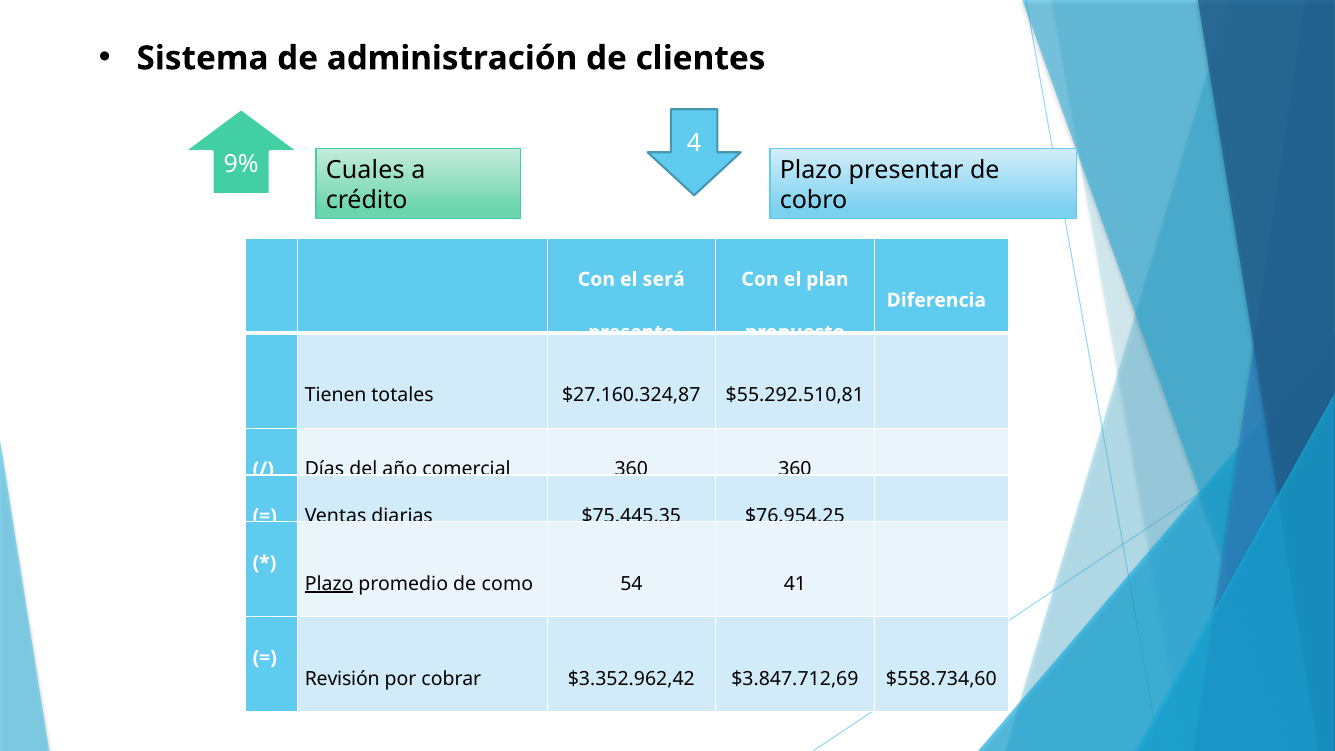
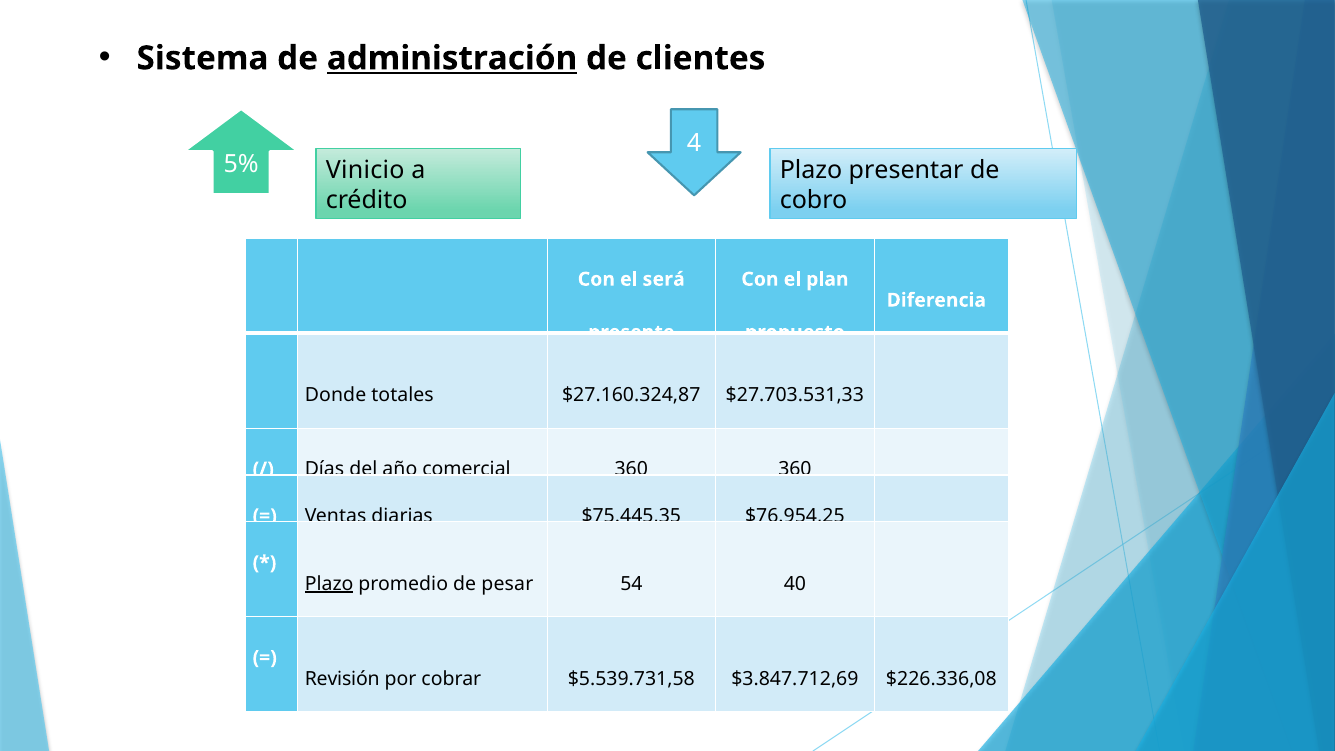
administración underline: none -> present
9%: 9% -> 5%
Cuales: Cuales -> Vinicio
Tienen: Tienen -> Donde
$55.292.510,81: $55.292.510,81 -> $27.703.531,33
como: como -> pesar
41: 41 -> 40
$3.352.962,42: $3.352.962,42 -> $5.539.731,58
$558.734,60: $558.734,60 -> $226.336,08
